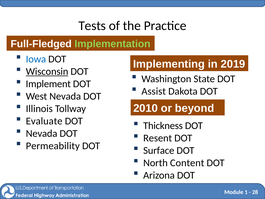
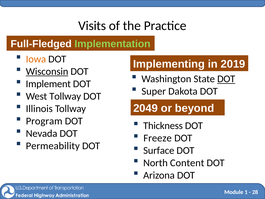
Tests: Tests -> Visits
Iowa colour: blue -> orange
DOT at (226, 79) underline: none -> present
Assist: Assist -> Super
West Nevada: Nevada -> Tollway
2010: 2010 -> 2049
Evaluate: Evaluate -> Program
Resent: Resent -> Freeze
